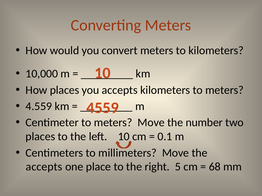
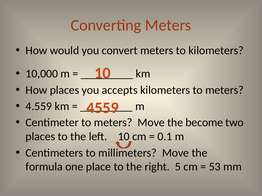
number: number -> become
accepts at (44, 167): accepts -> formula
68: 68 -> 53
